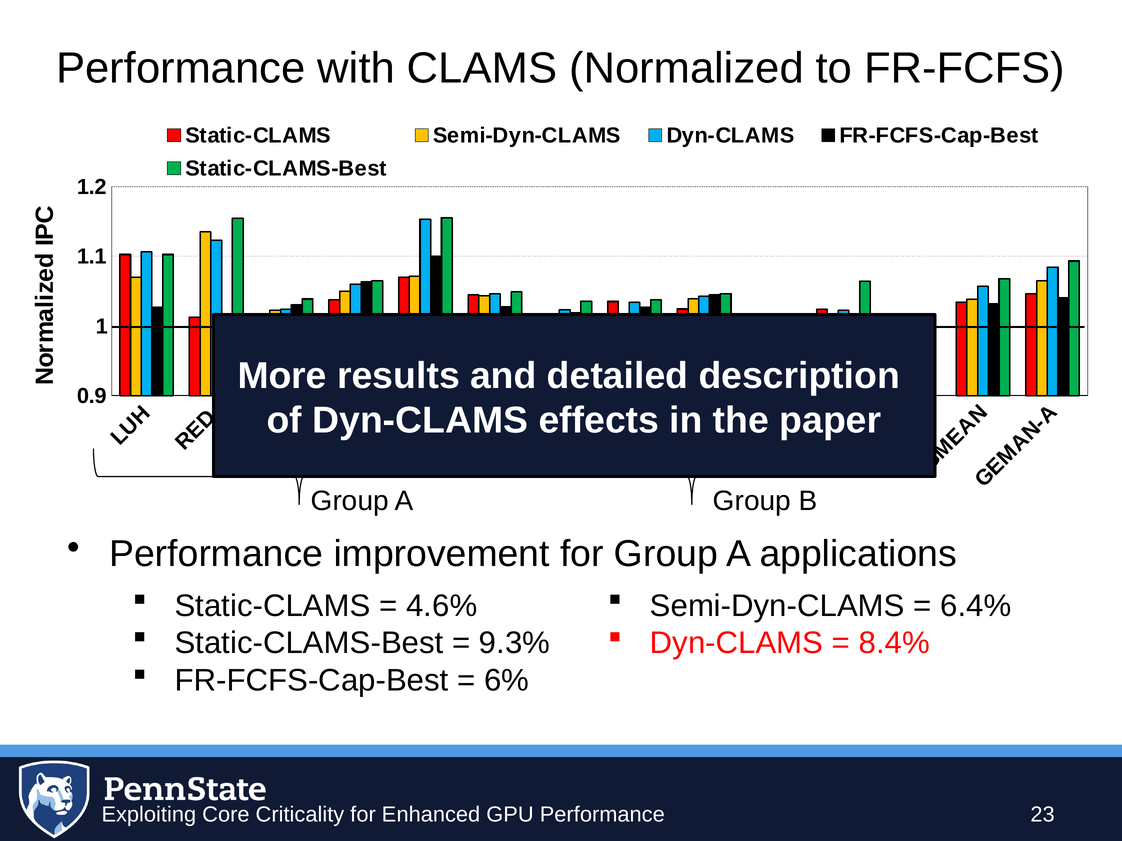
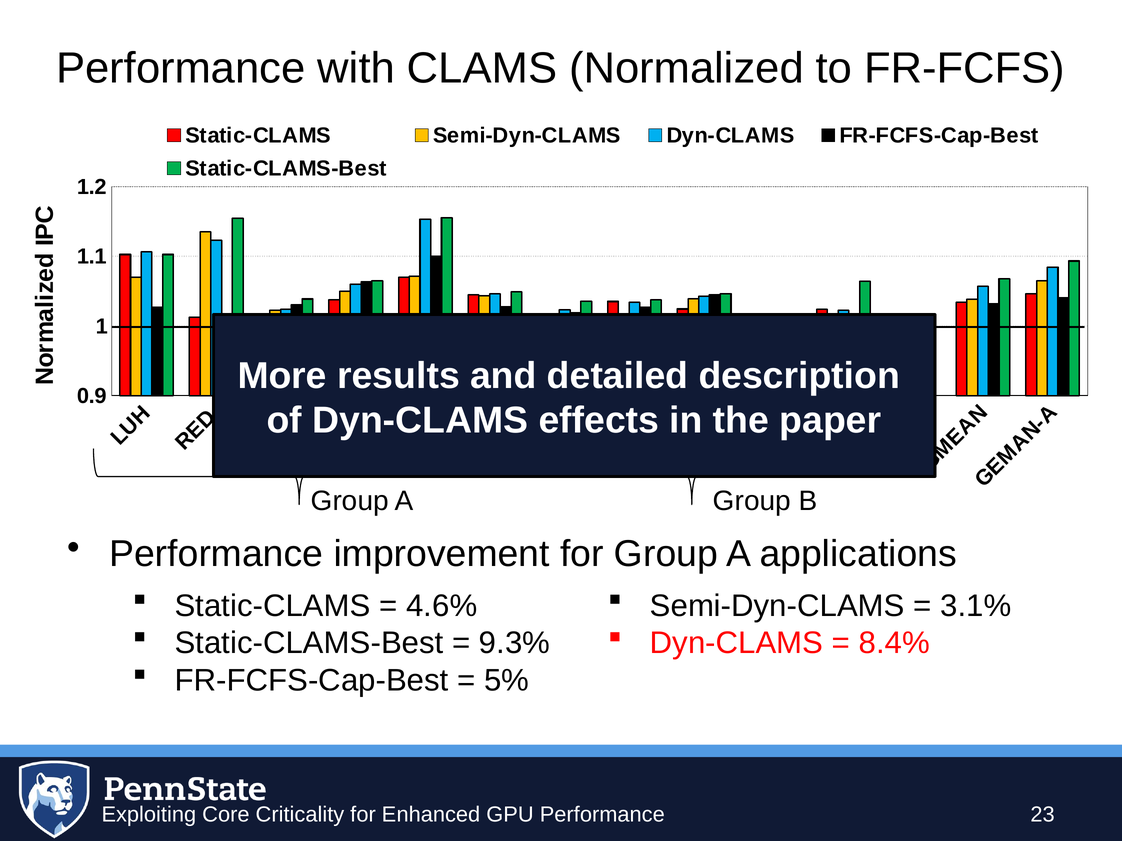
6.4%: 6.4% -> 3.1%
6%: 6% -> 5%
